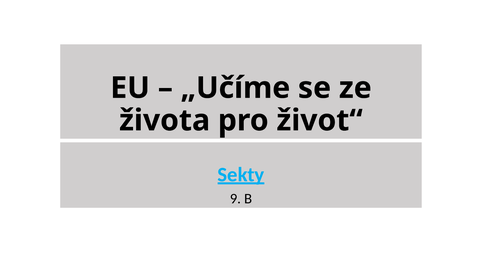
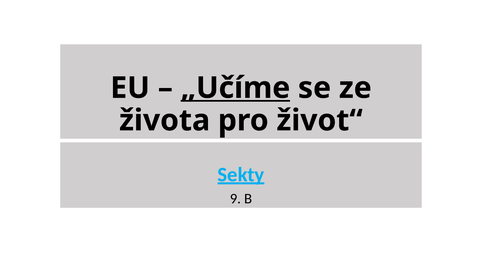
„Učíme underline: none -> present
